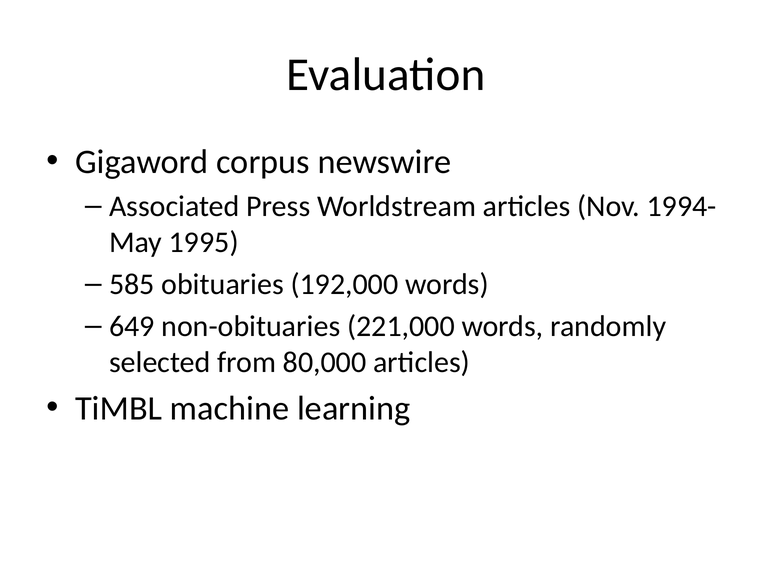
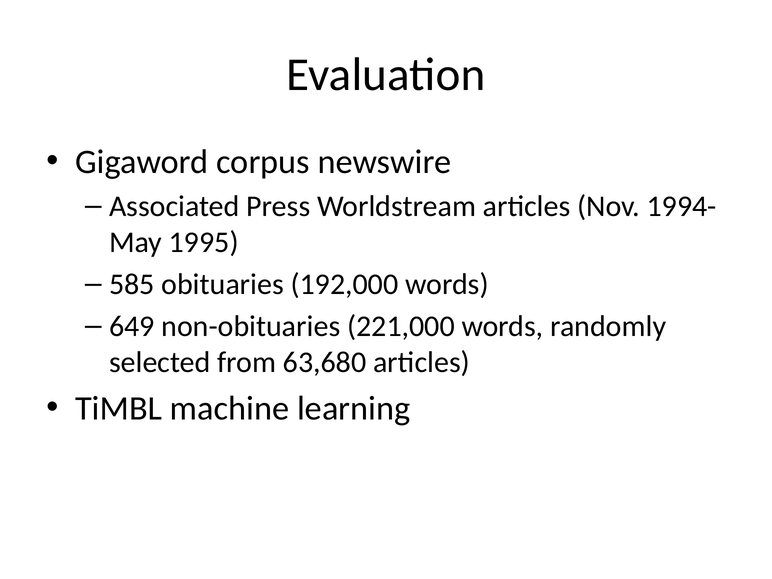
80,000: 80,000 -> 63,680
